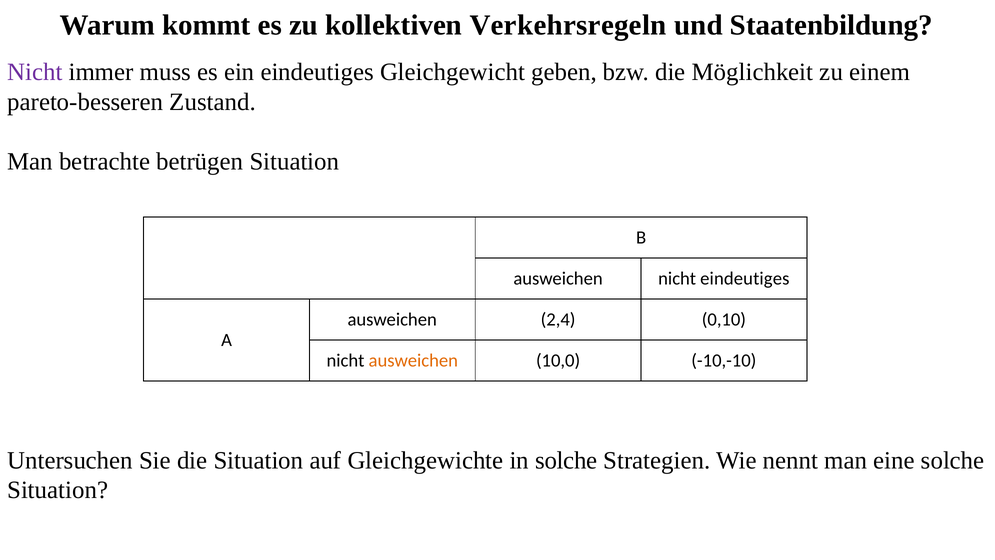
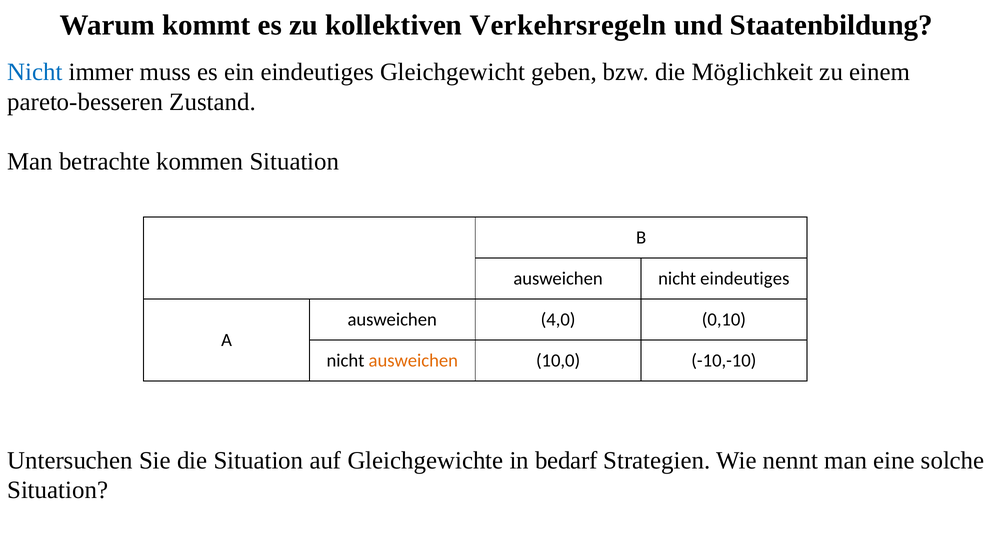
Nicht at (35, 72) colour: purple -> blue
betrügen: betrügen -> kommen
2,4: 2,4 -> 4,0
in solche: solche -> bedarf
